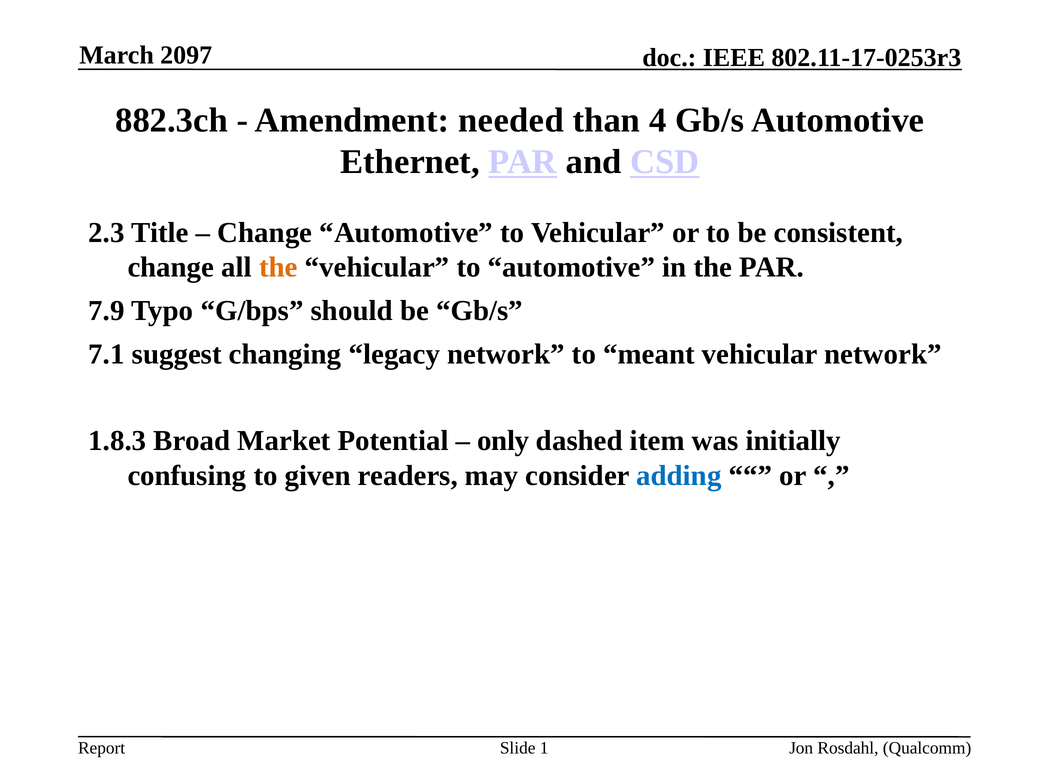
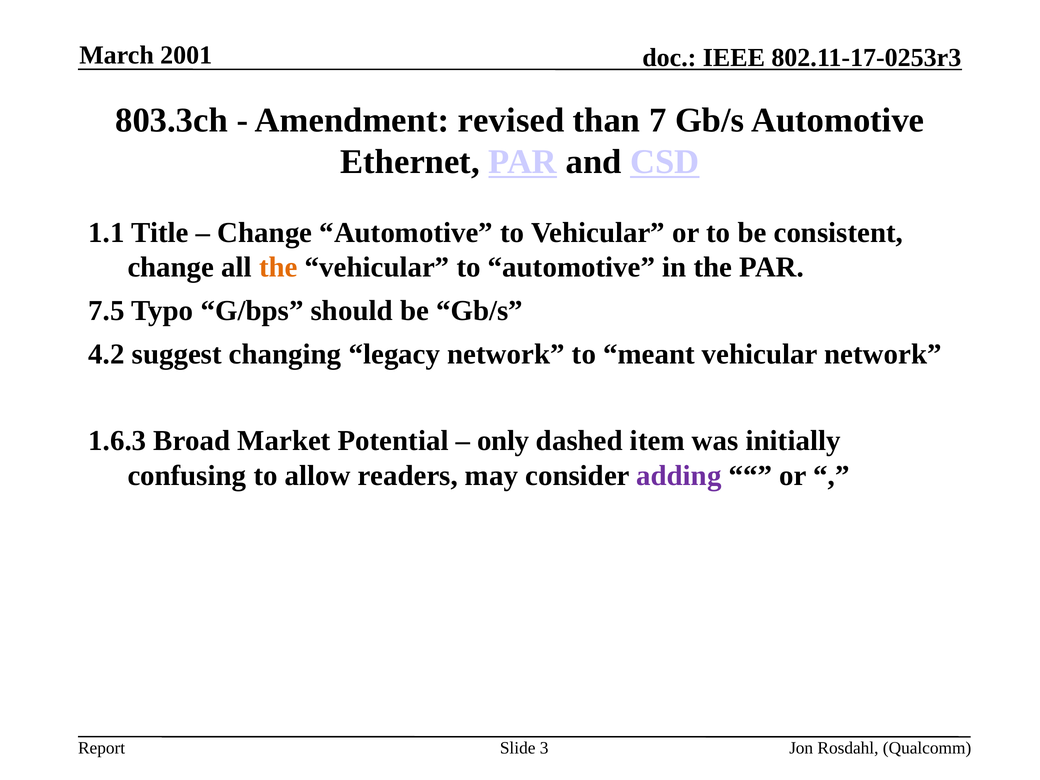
2097: 2097 -> 2001
882.3ch: 882.3ch -> 803.3ch
needed: needed -> revised
4: 4 -> 7
2.3: 2.3 -> 1.1
7.9: 7.9 -> 7.5
7.1: 7.1 -> 4.2
1.8.3: 1.8.3 -> 1.6.3
given: given -> allow
adding colour: blue -> purple
1: 1 -> 3
